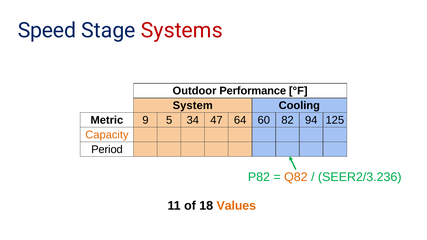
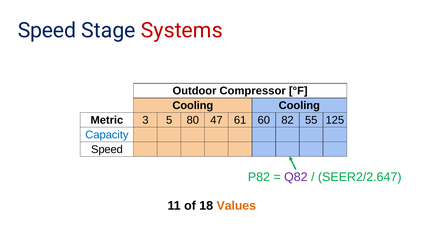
Performance: Performance -> Compressor
System at (193, 106): System -> Cooling
9: 9 -> 3
34: 34 -> 80
64: 64 -> 61
94: 94 -> 55
Capacity colour: orange -> blue
Period at (107, 150): Period -> Speed
Q82 colour: orange -> purple
SEER2/3.236: SEER2/3.236 -> SEER2/2.647
